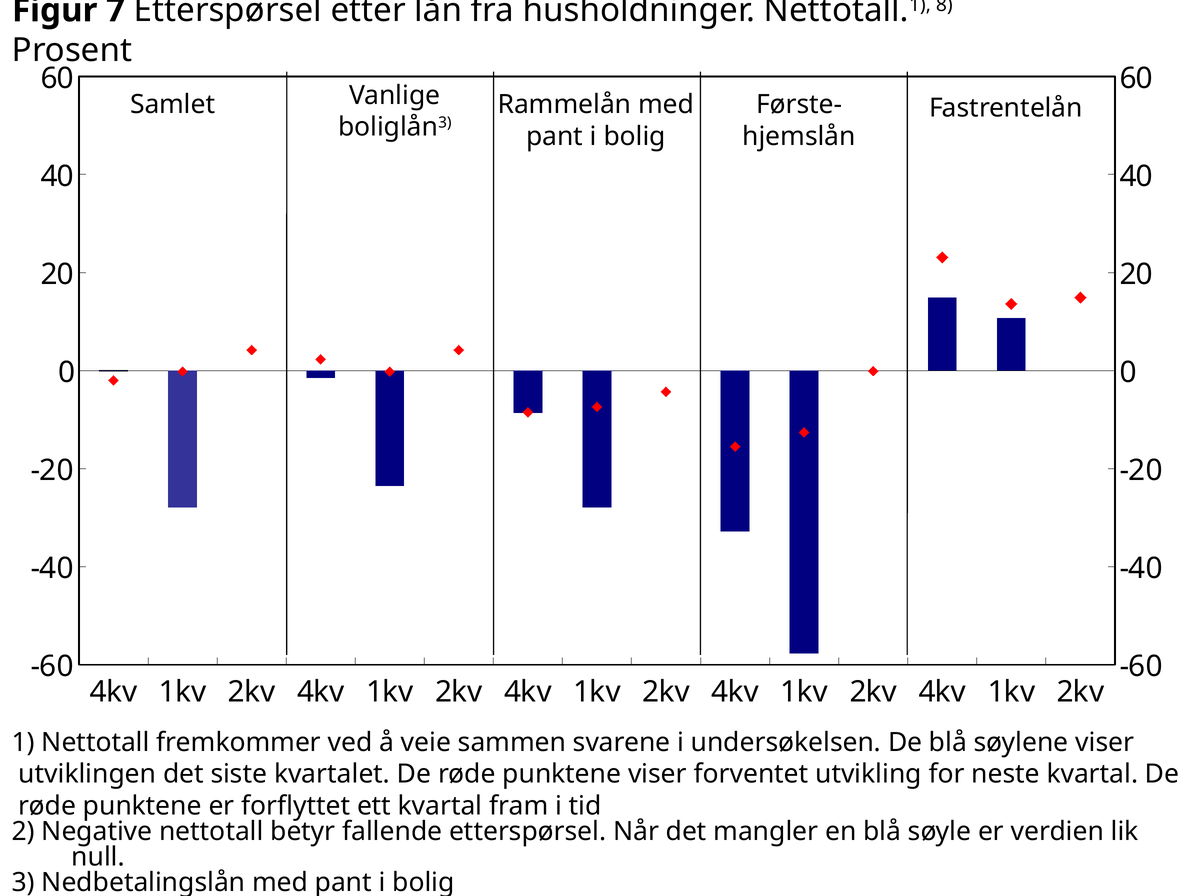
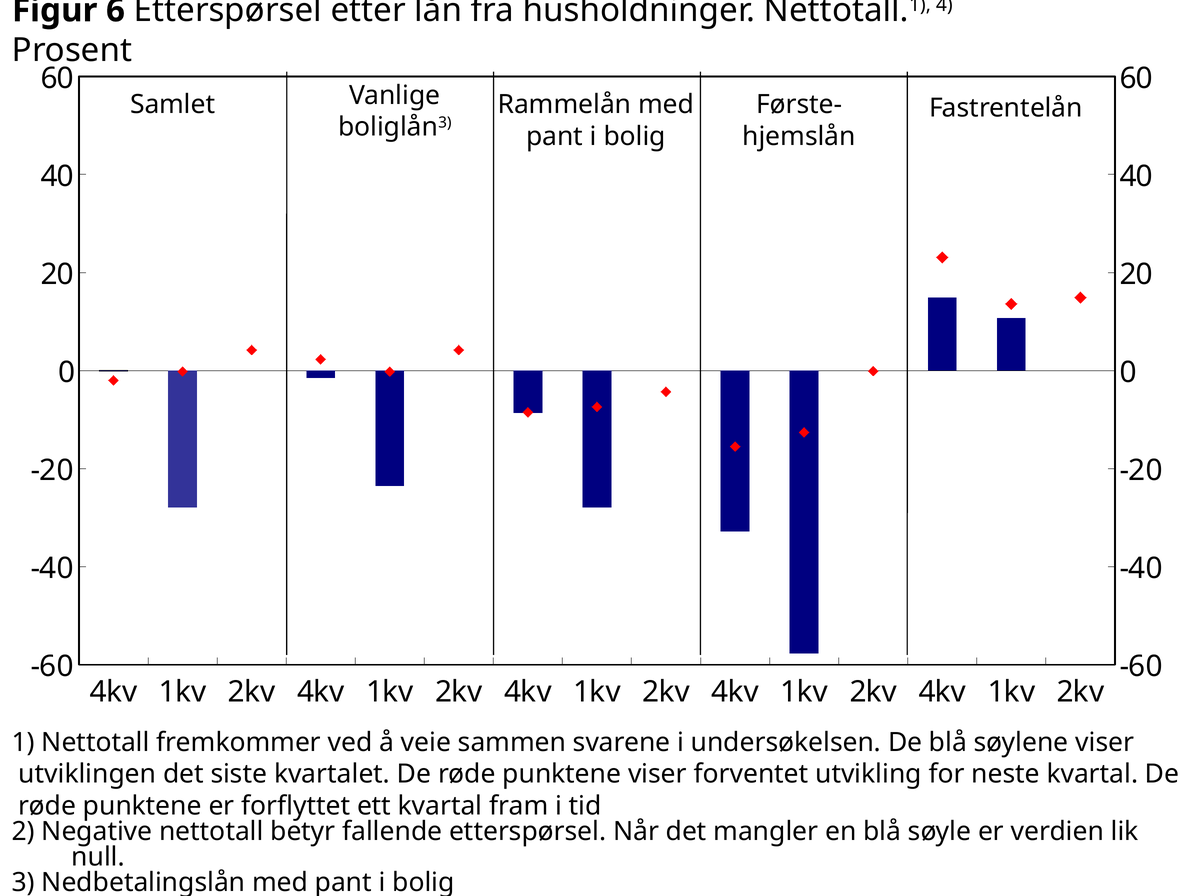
7: 7 -> 6
8: 8 -> 4
